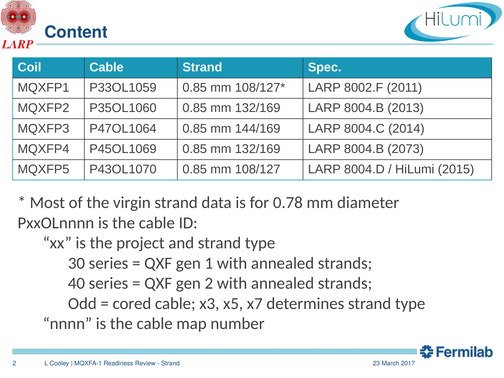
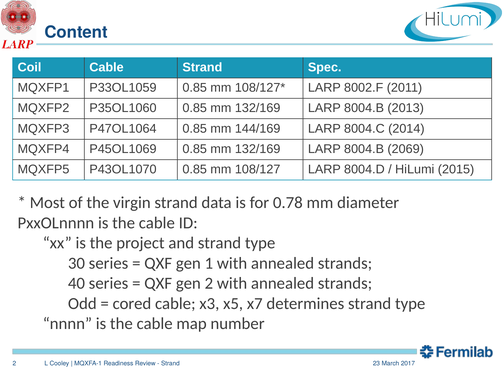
2073: 2073 -> 2069
